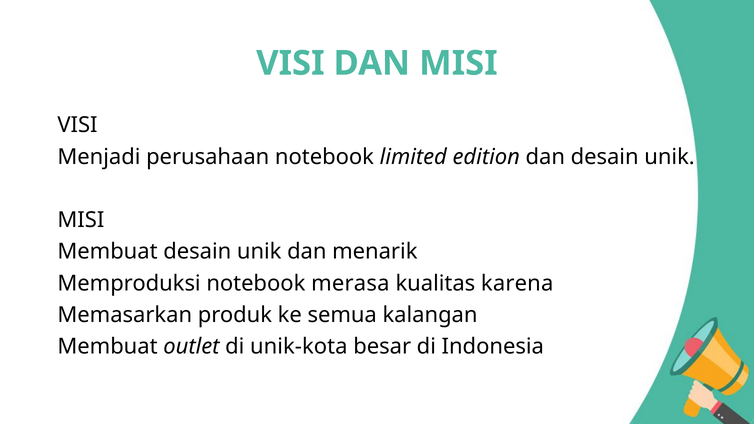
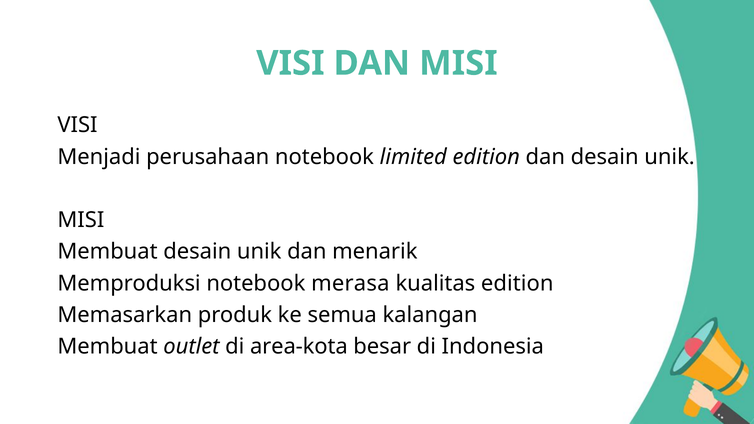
kualitas karena: karena -> edition
unik-kota: unik-kota -> area-kota
